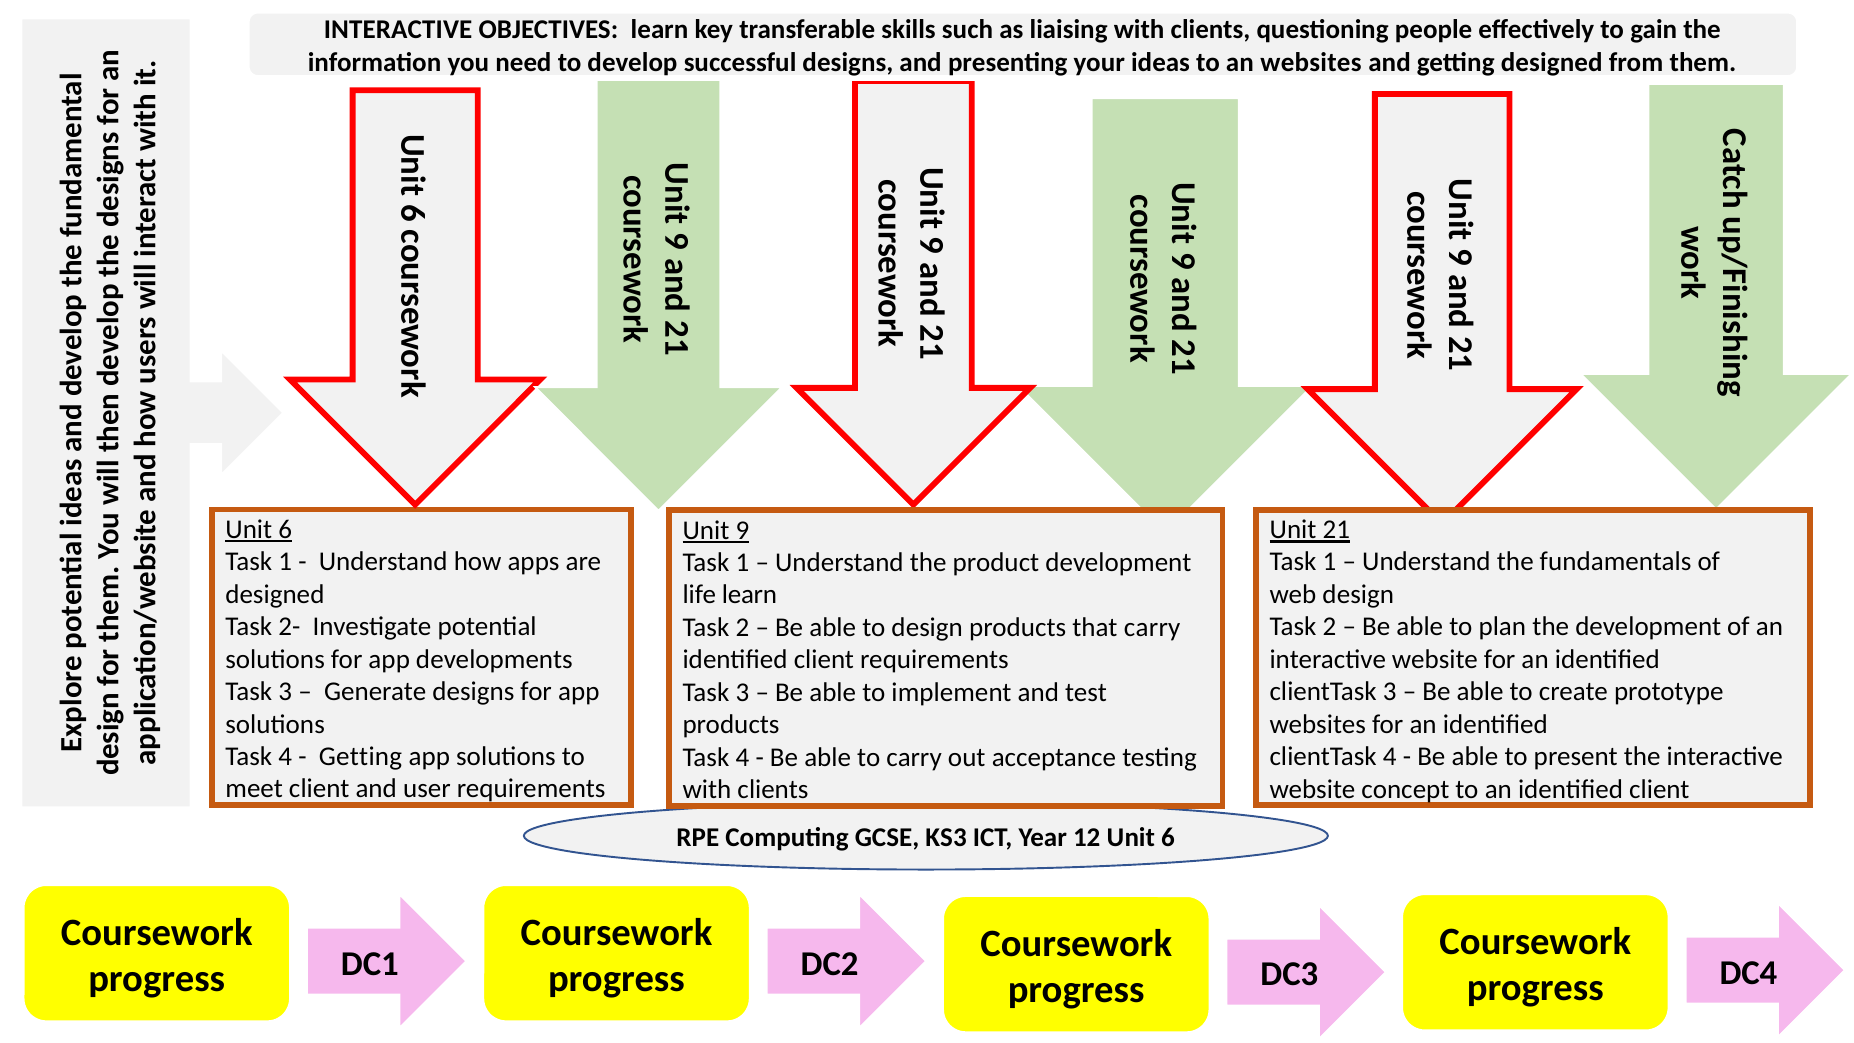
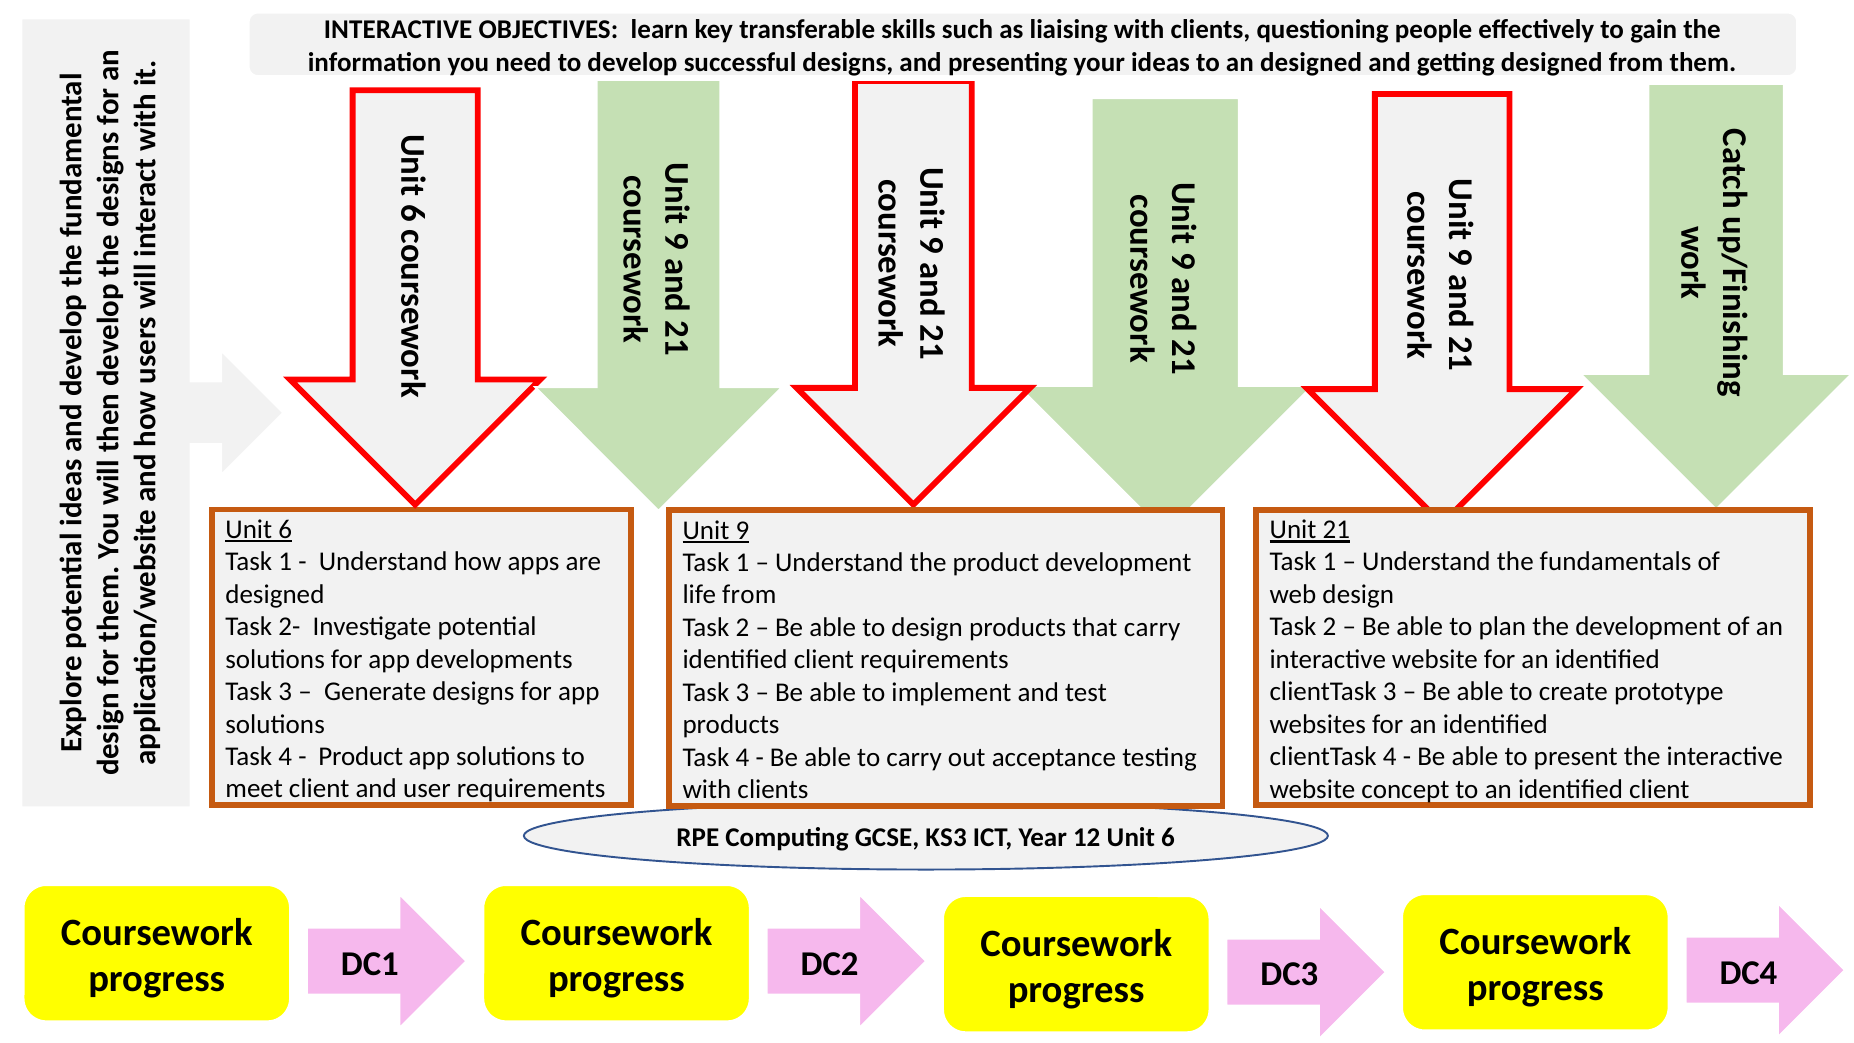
an websites: websites -> designed
life learn: learn -> from
Getting at (361, 756): Getting -> Product
